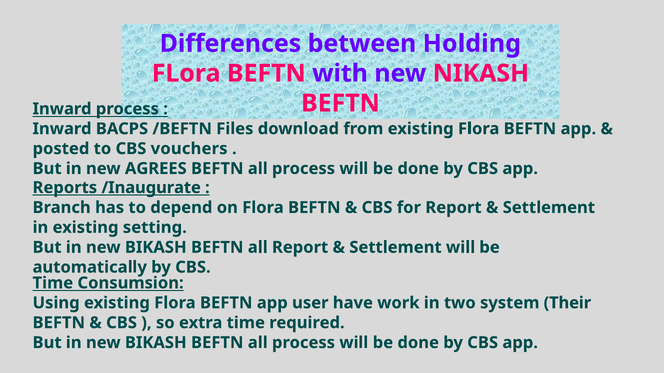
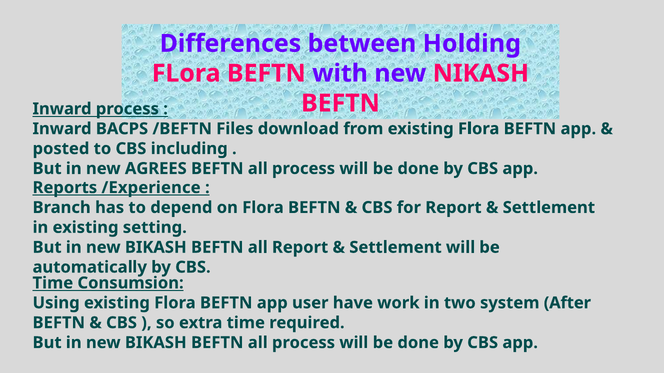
vouchers: vouchers -> including
/Inaugurate: /Inaugurate -> /Experience
Their: Their -> After
